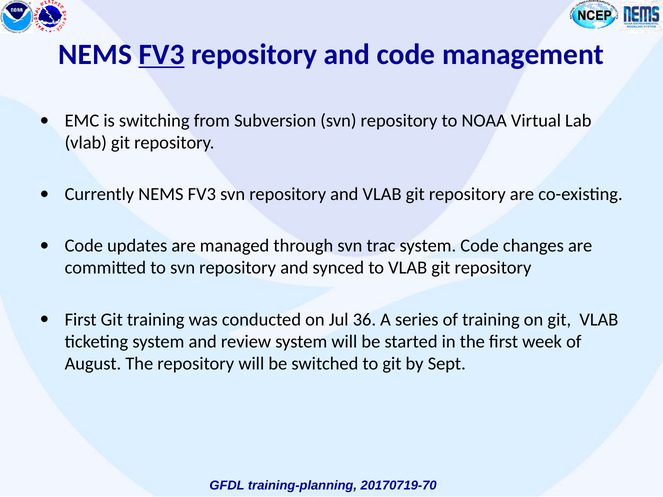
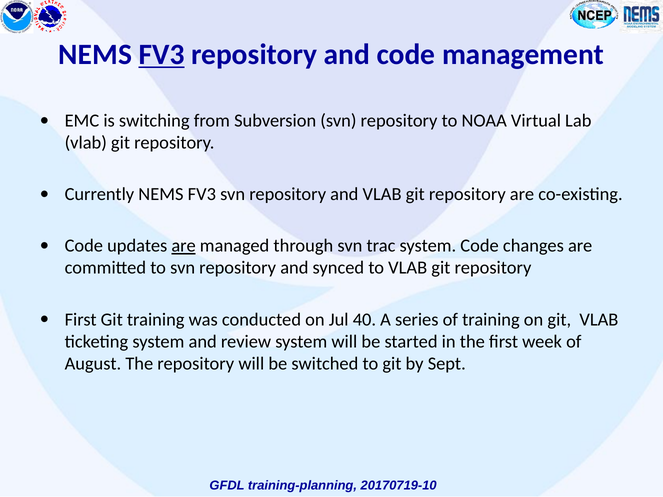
are at (184, 246) underline: none -> present
36: 36 -> 40
20170719-70: 20170719-70 -> 20170719-10
